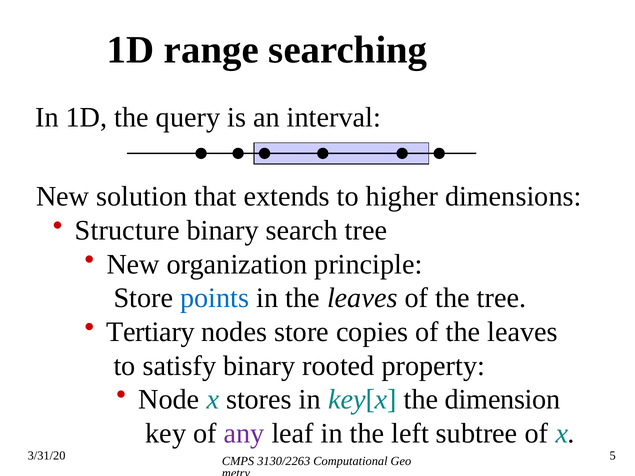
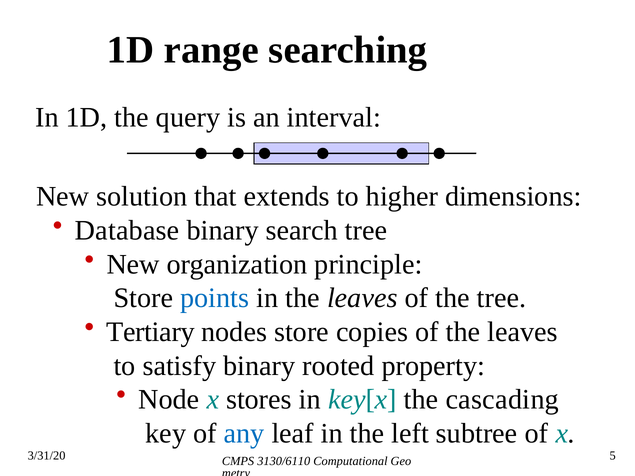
Structure: Structure -> Database
dimension: dimension -> cascading
any colour: purple -> blue
3130/2263: 3130/2263 -> 3130/6110
